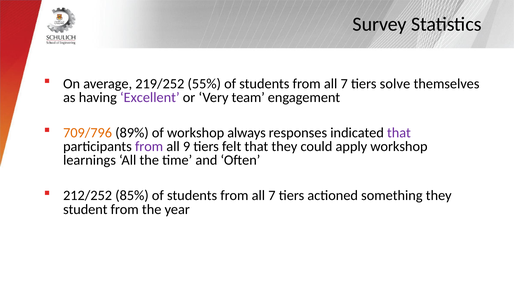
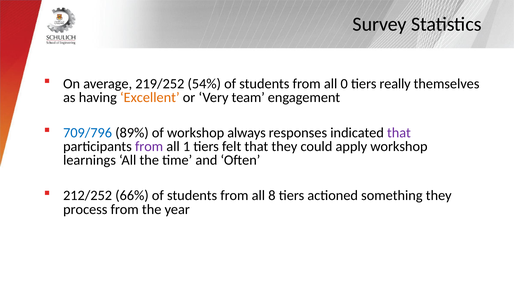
55%: 55% -> 54%
7 at (344, 84): 7 -> 0
solve: solve -> really
Excellent colour: purple -> orange
709/796 colour: orange -> blue
9: 9 -> 1
85%: 85% -> 66%
7 at (272, 196): 7 -> 8
student: student -> process
